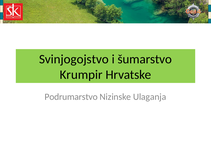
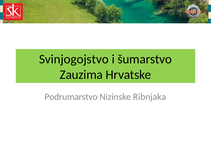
Krumpir: Krumpir -> Zauzima
Ulaganja: Ulaganja -> Ribnjaka
